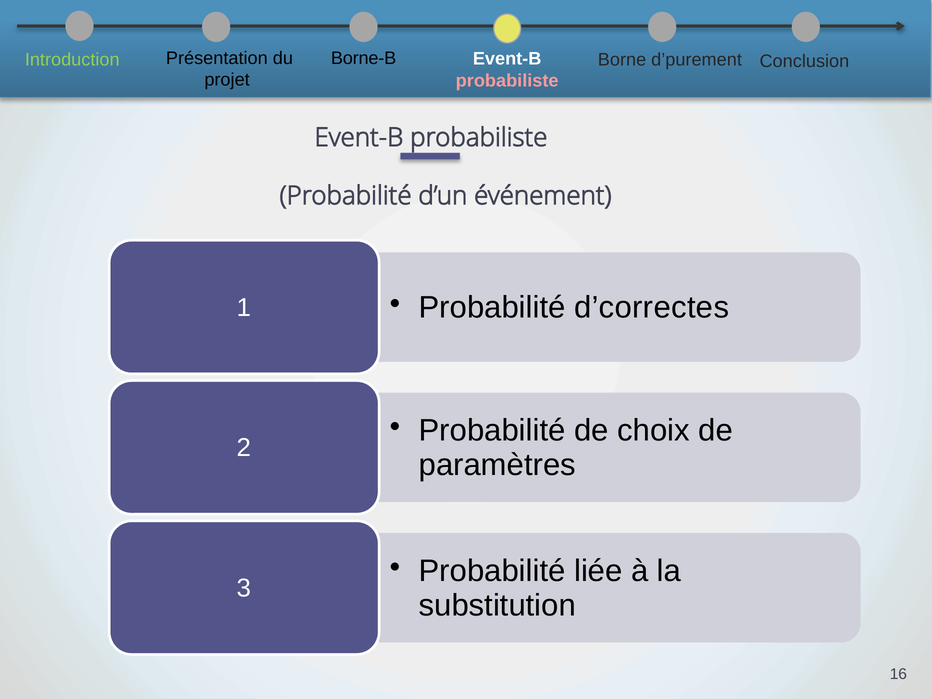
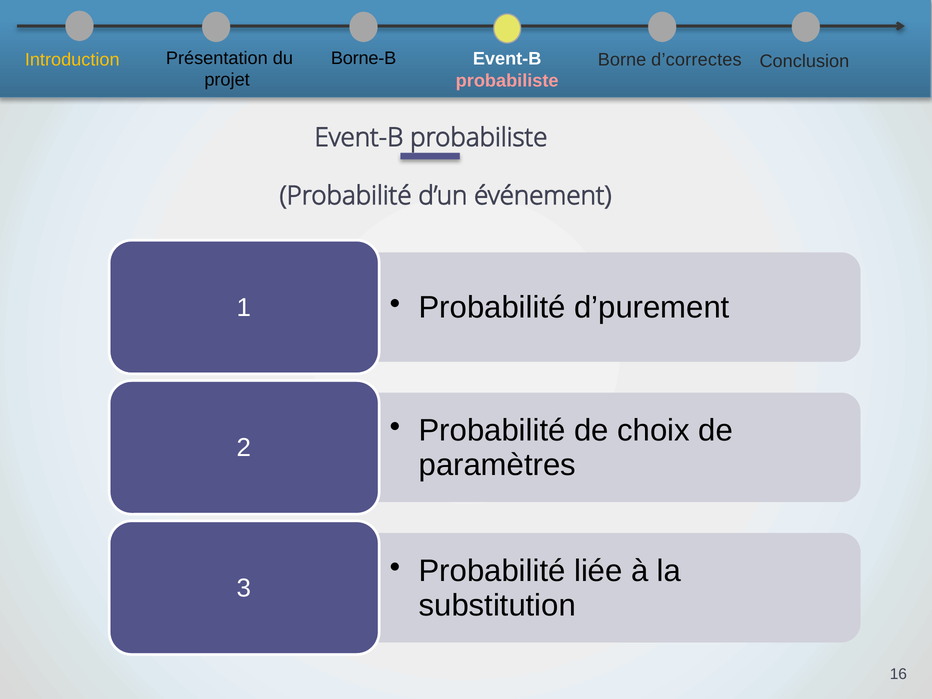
Introduction colour: light green -> yellow
d’purement: d’purement -> d’correctes
d’correctes: d’correctes -> d’purement
